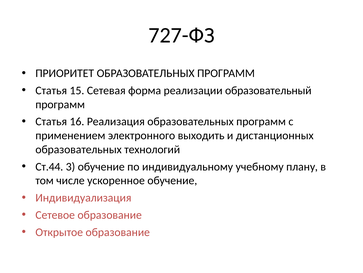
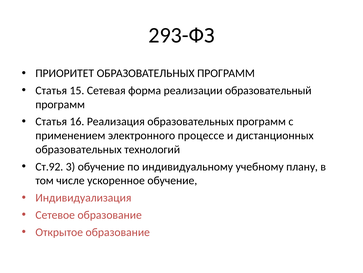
727-ФЗ: 727-ФЗ -> 293-ФЗ
выходить: выходить -> процессе
Ст.44: Ст.44 -> Ст.92
